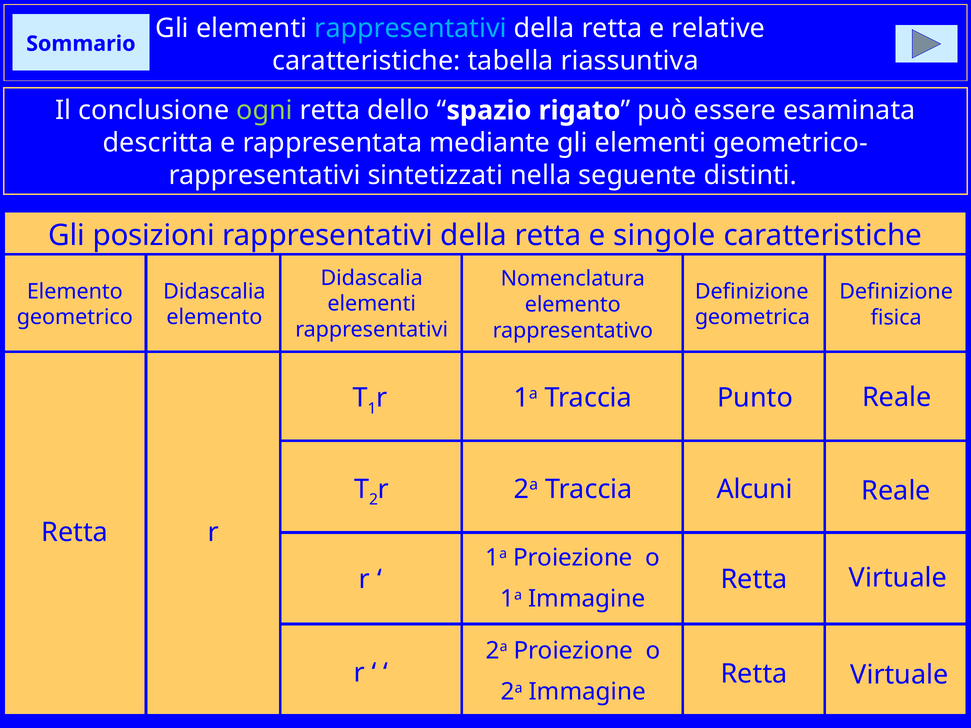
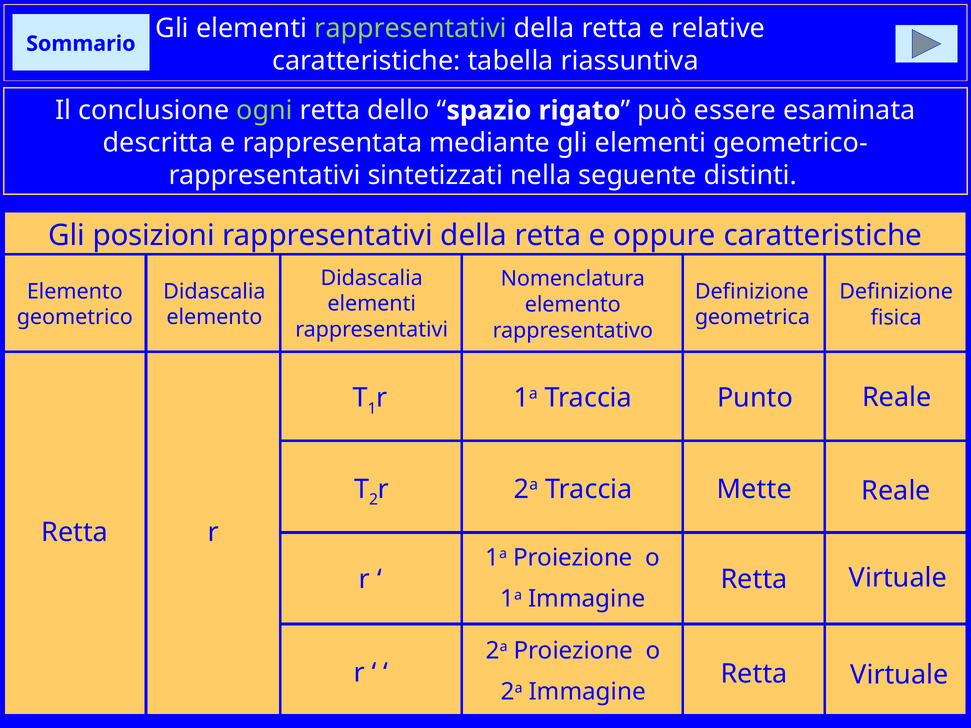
rappresentativi at (411, 28) colour: light blue -> light green
singole: singole -> oppure
Alcuni: Alcuni -> Mette
